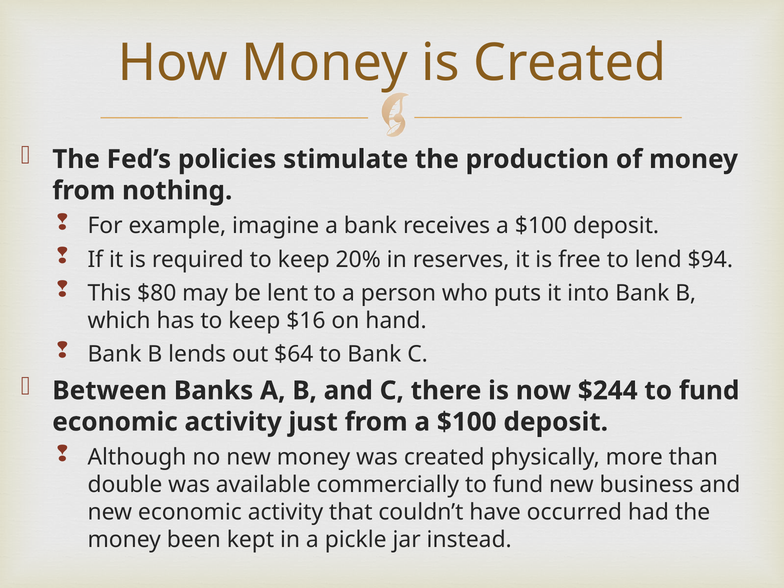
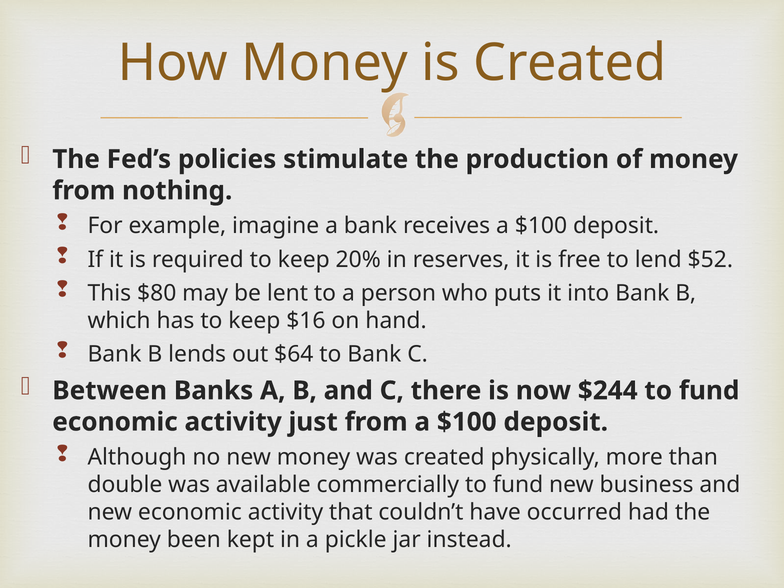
$94: $94 -> $52
